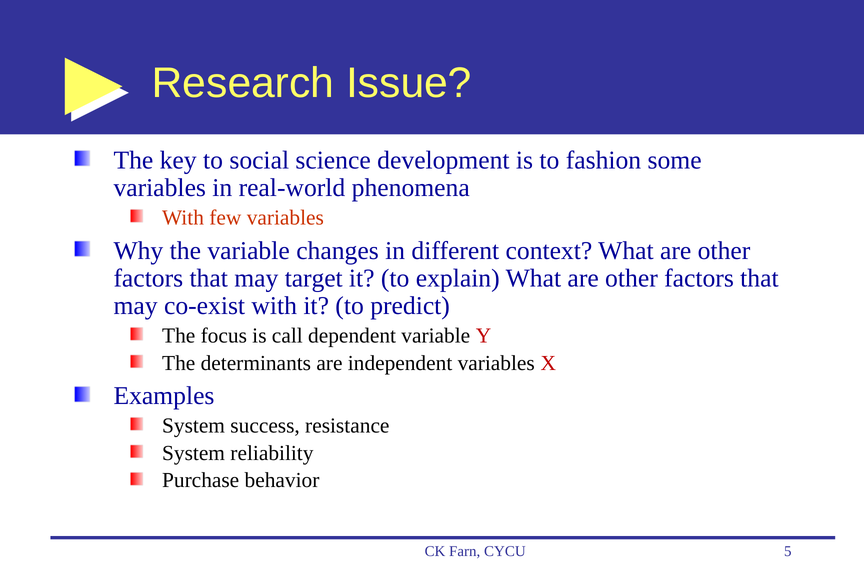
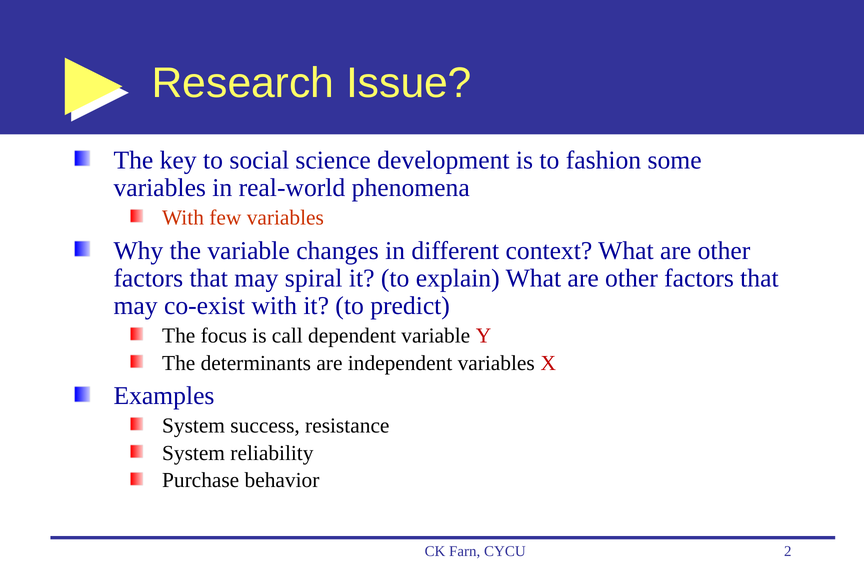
target: target -> spiral
5: 5 -> 2
